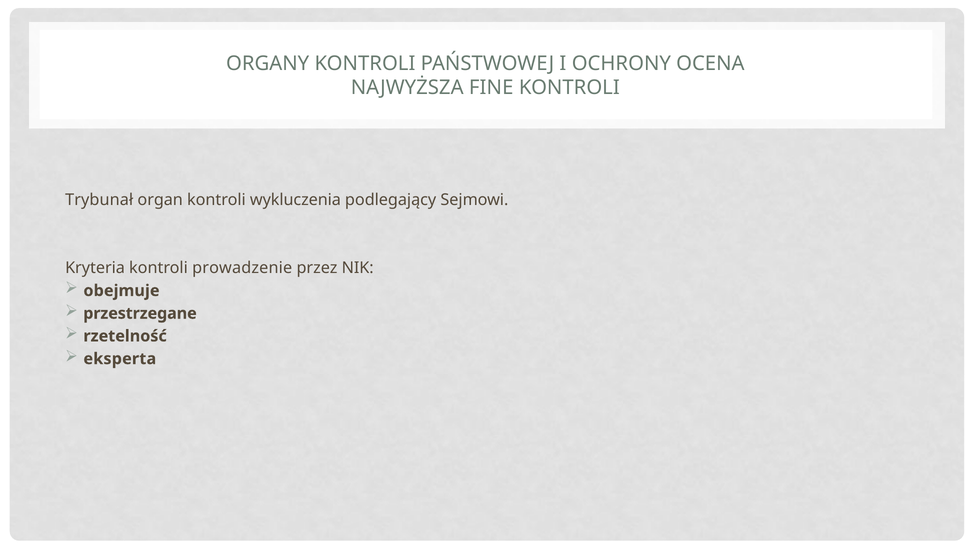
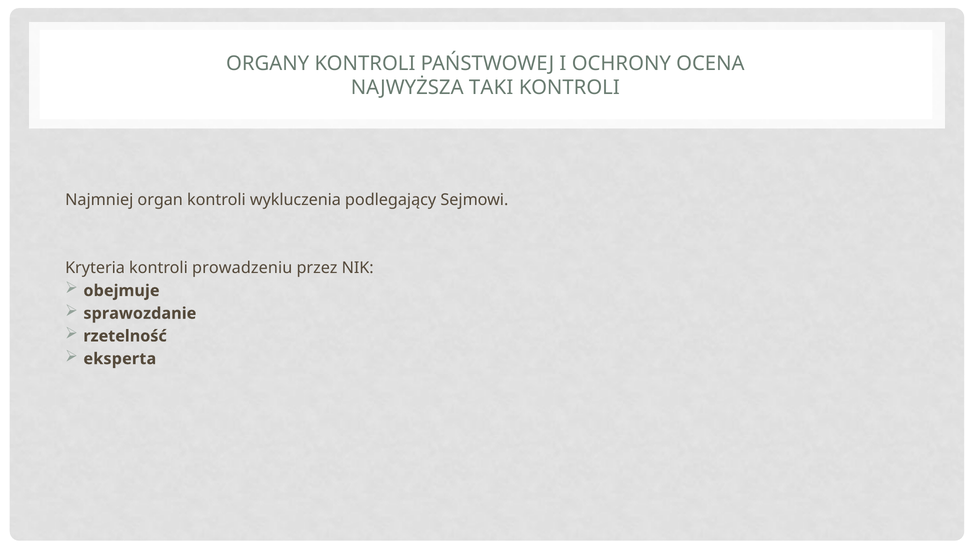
FINE: FINE -> TAKI
Trybunał: Trybunał -> Najmniej
prowadzenie: prowadzenie -> prowadzeniu
przestrzegane: przestrzegane -> sprawozdanie
